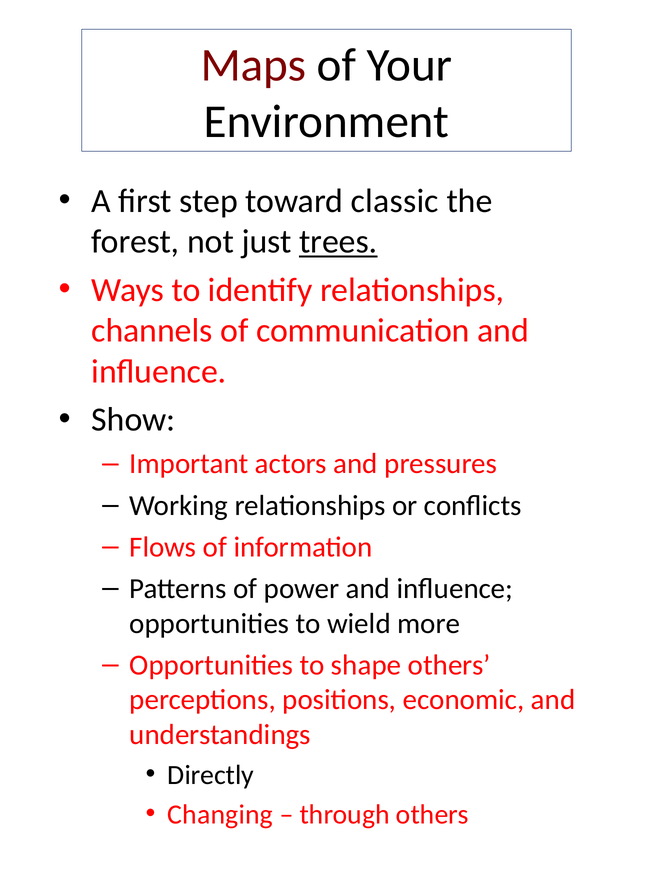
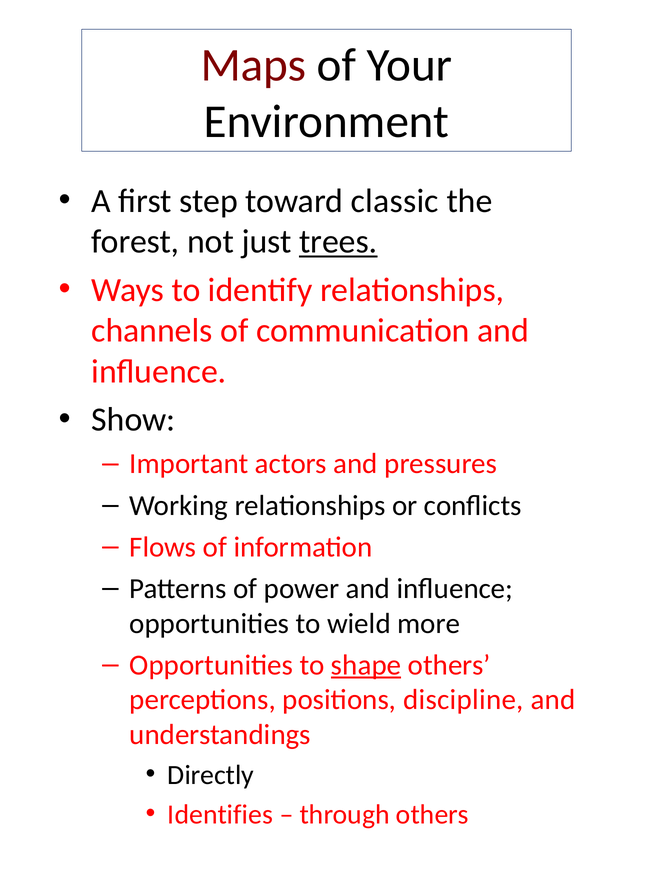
shape underline: none -> present
economic: economic -> discipline
Changing: Changing -> Identifies
